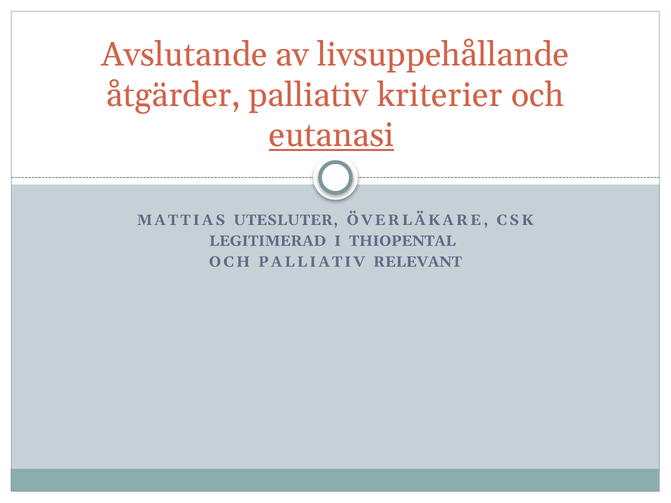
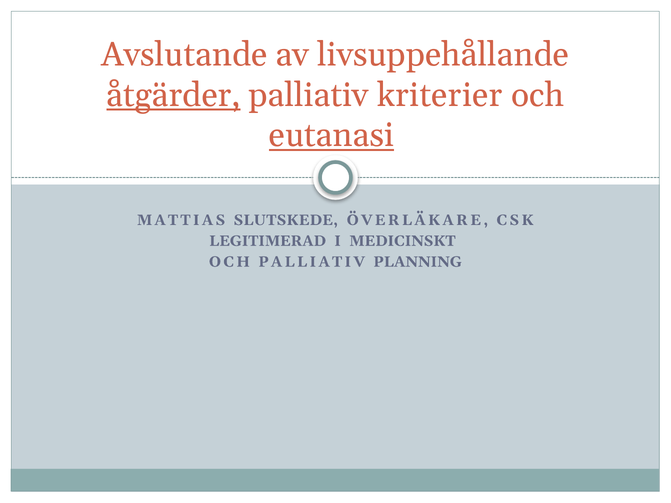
åtgärder underline: none -> present
UTESLUTER: UTESLUTER -> SLUTSKEDE
THIOPENTAL: THIOPENTAL -> MEDICINSKT
RELEVANT: RELEVANT -> PLANNING
